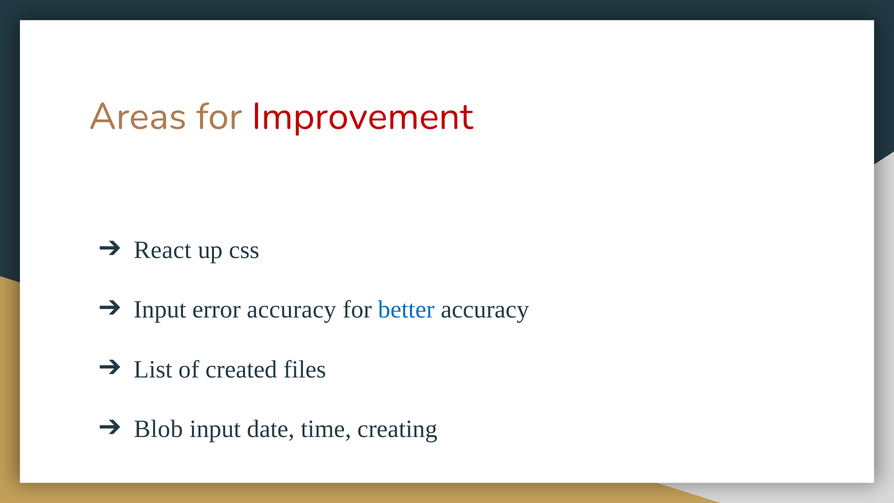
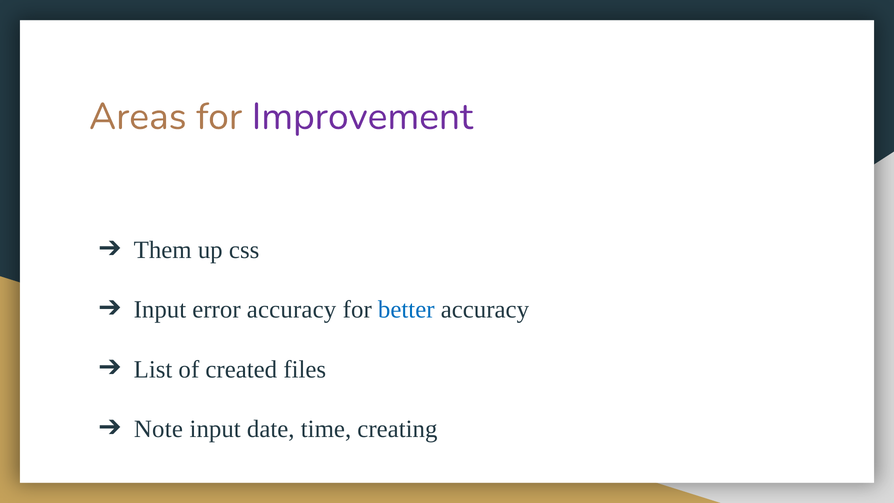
Improvement colour: red -> purple
React: React -> Them
Blob: Blob -> Note
